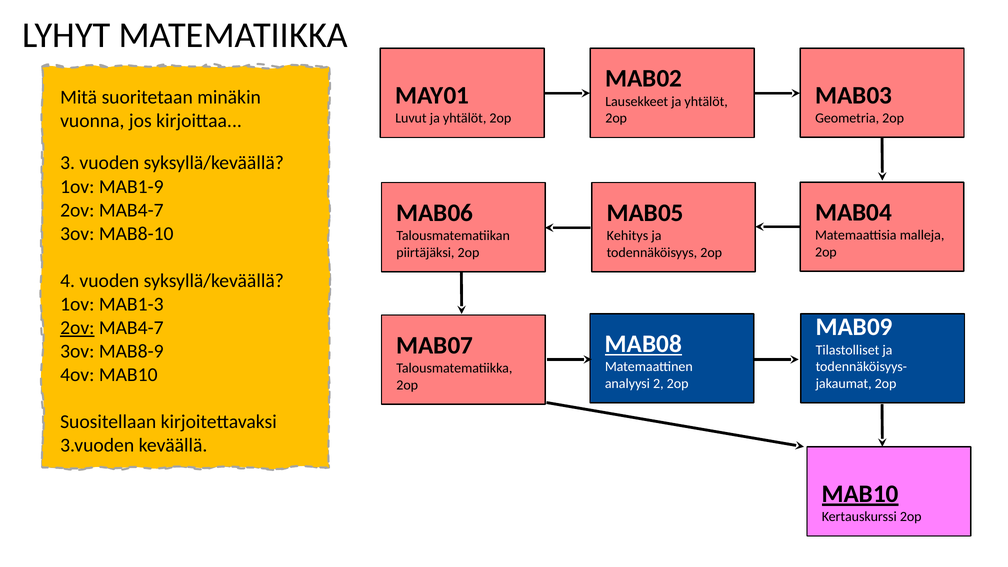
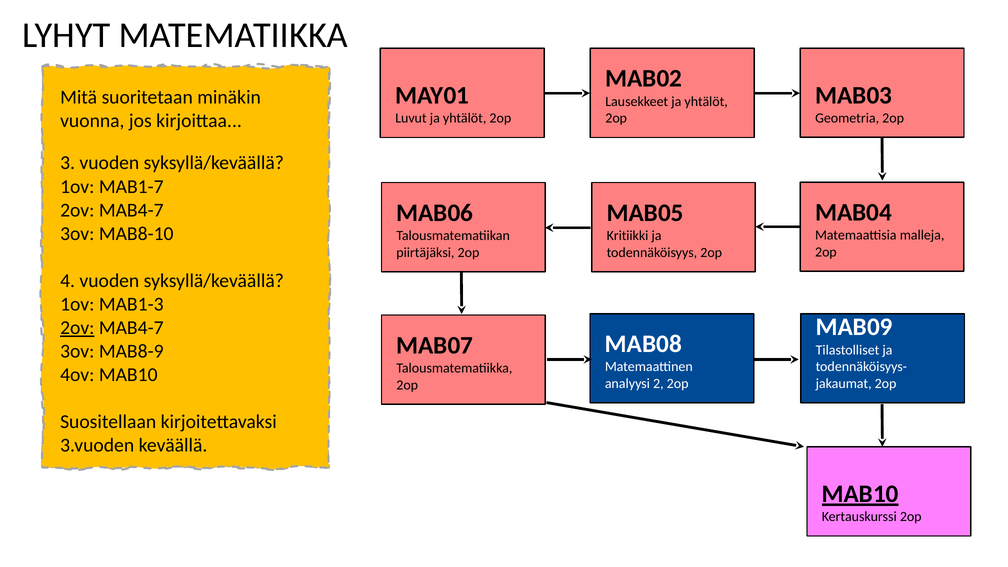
MAB1-9: MAB1-9 -> MAB1-7
Kehitys: Kehitys -> Kritiikki
MAB08 underline: present -> none
